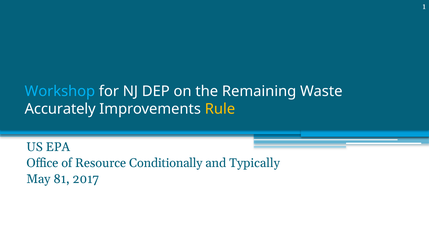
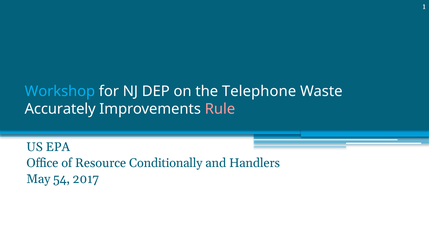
Remaining: Remaining -> Telephone
Rule colour: yellow -> pink
Typically: Typically -> Handlers
81: 81 -> 54
